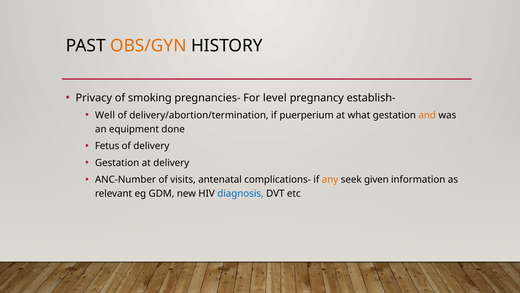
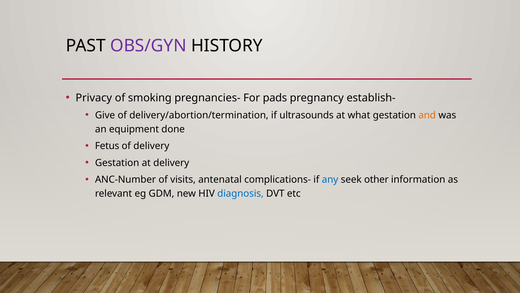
OBS/GYN colour: orange -> purple
level: level -> pads
Well: Well -> Give
puerperium: puerperium -> ultrasounds
any colour: orange -> blue
given: given -> other
